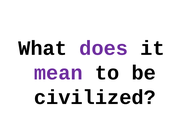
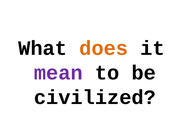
does colour: purple -> orange
